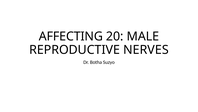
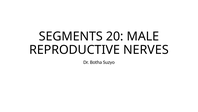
AFFECTING: AFFECTING -> SEGMENTS
